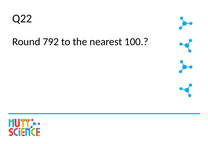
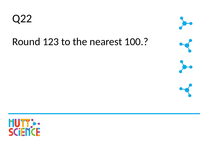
792: 792 -> 123
